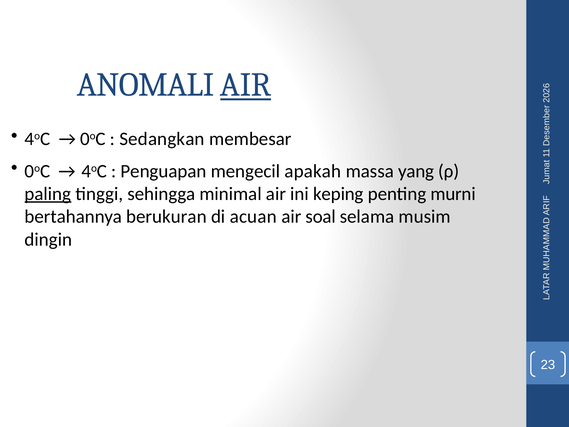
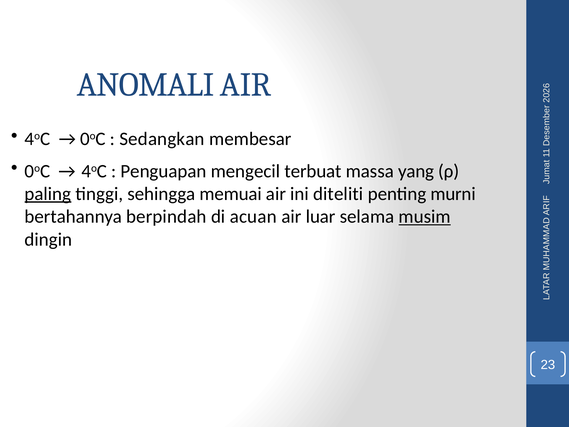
AIR at (246, 85) underline: present -> none
apakah: apakah -> terbuat
minimal: minimal -> memuai
keping: keping -> diteliti
berukuran: berukuran -> berpindah
soal: soal -> luar
musim underline: none -> present
